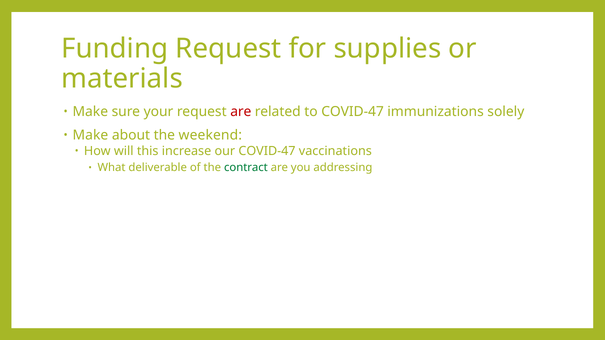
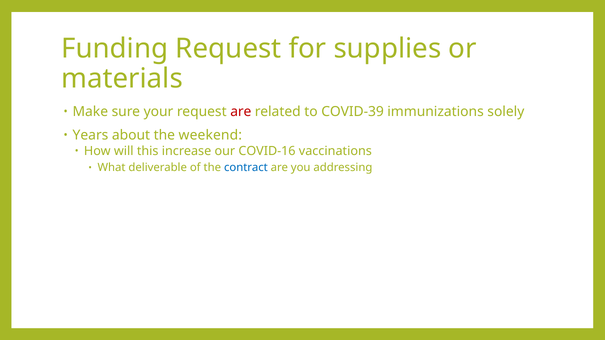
to COVID-47: COVID-47 -> COVID-39
Make at (90, 136): Make -> Years
our COVID-47: COVID-47 -> COVID-16
contract colour: green -> blue
